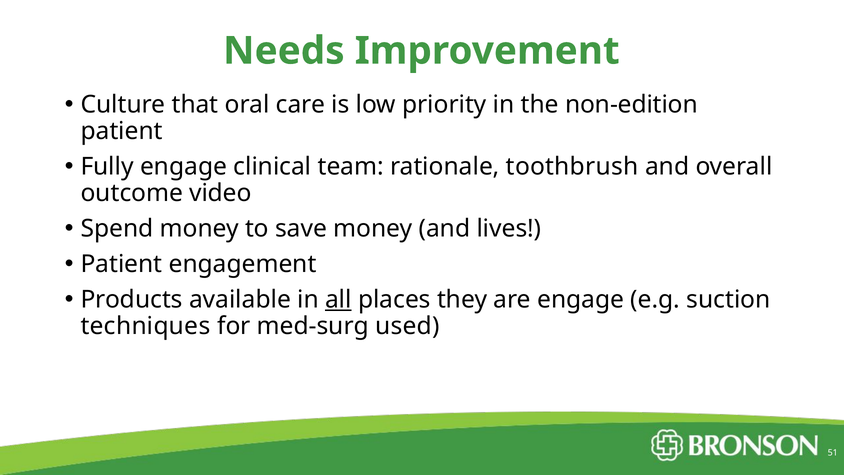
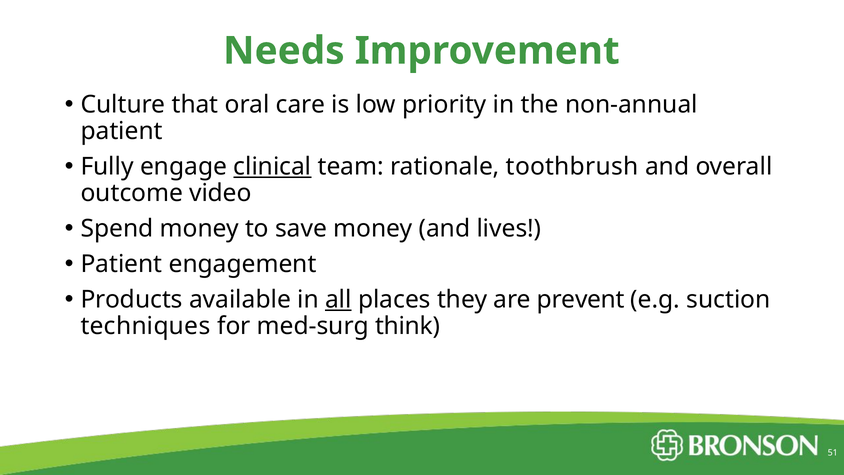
non-edition: non-edition -> non-annual
clinical underline: none -> present
are engage: engage -> prevent
used: used -> think
